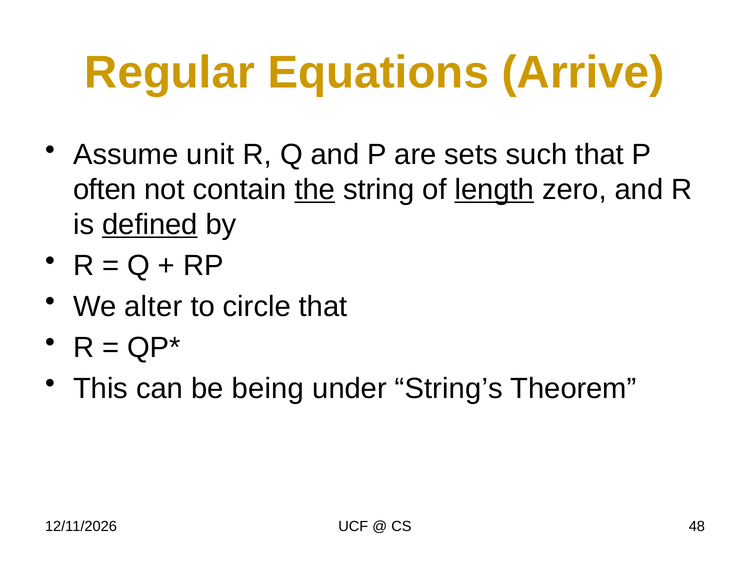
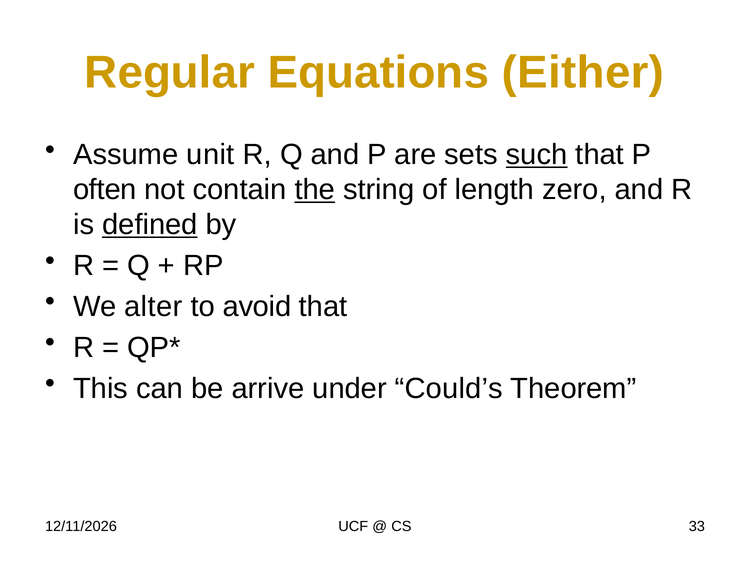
Arrive: Arrive -> Either
such underline: none -> present
length underline: present -> none
circle: circle -> avoid
being: being -> arrive
String’s: String’s -> Could’s
48: 48 -> 33
